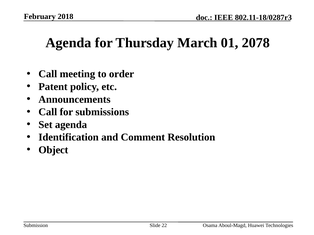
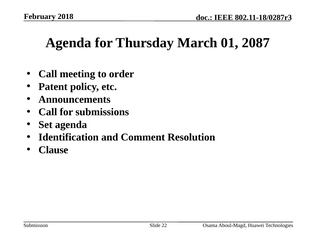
2078: 2078 -> 2087
Object: Object -> Clause
